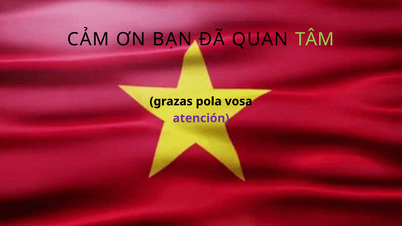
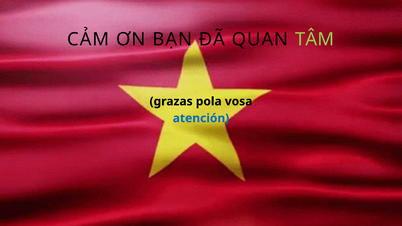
atención colour: purple -> blue
